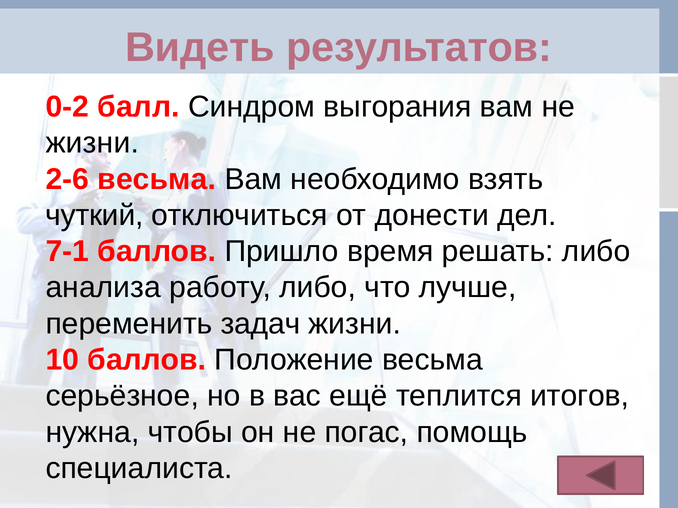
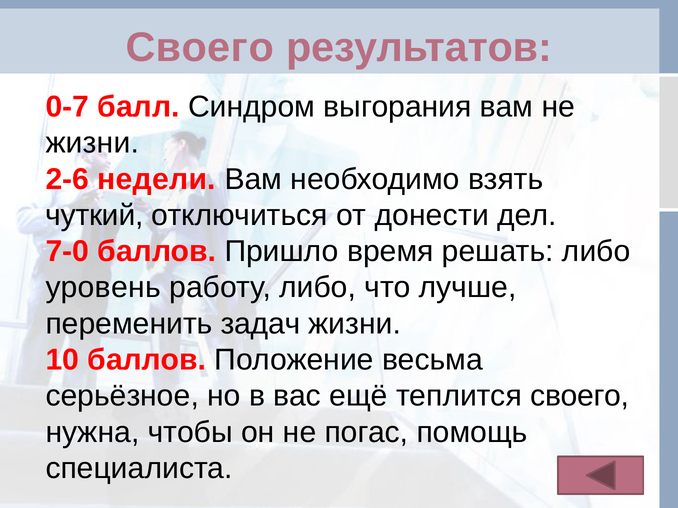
Видеть at (200, 48): Видеть -> Своего
0-2: 0-2 -> 0-7
2-6 весьма: весьма -> недели
7-1: 7-1 -> 7-0
анализа: анализа -> уровень
теплится итогов: итогов -> своего
